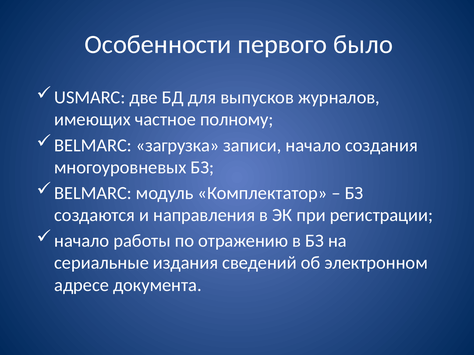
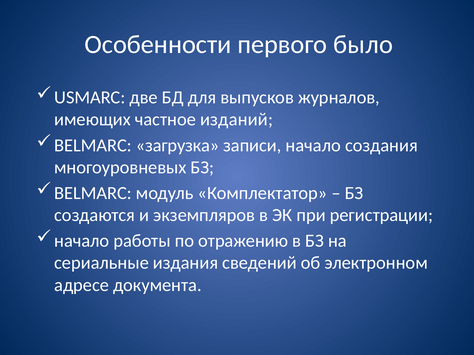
полному: полному -> изданий
направления: направления -> экземпляров
